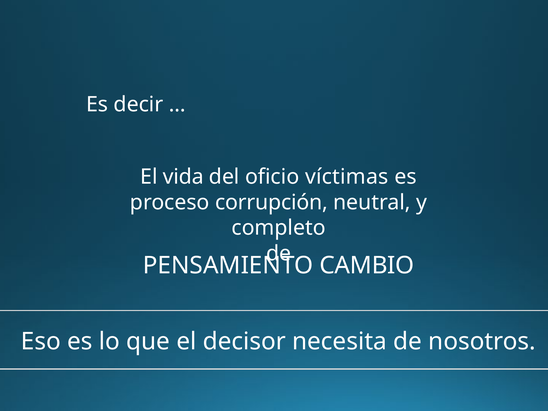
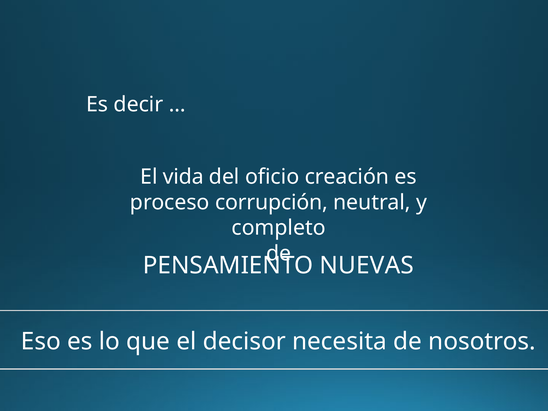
víctimas: víctimas -> creación
CAMBIO: CAMBIO -> NUEVAS
